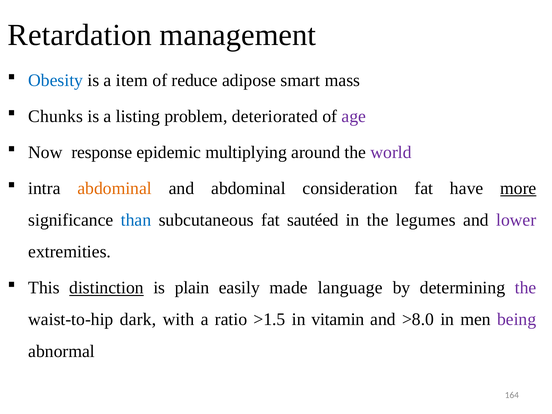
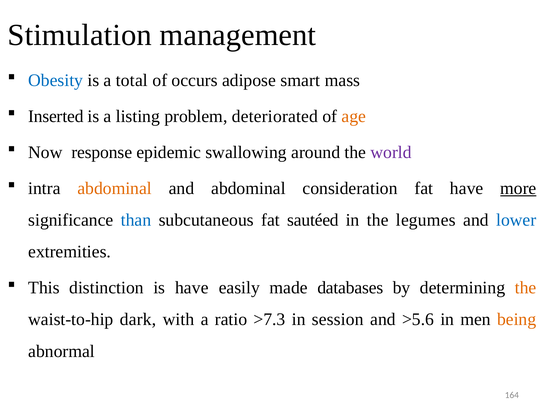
Retardation: Retardation -> Stimulation
item: item -> total
reduce: reduce -> occurs
Chunks: Chunks -> Inserted
age colour: purple -> orange
multiplying: multiplying -> swallowing
lower colour: purple -> blue
distinction underline: present -> none
is plain: plain -> have
language: language -> databases
the at (526, 288) colour: purple -> orange
>1.5: >1.5 -> >7.3
vitamin: vitamin -> session
>8.0: >8.0 -> >5.6
being colour: purple -> orange
